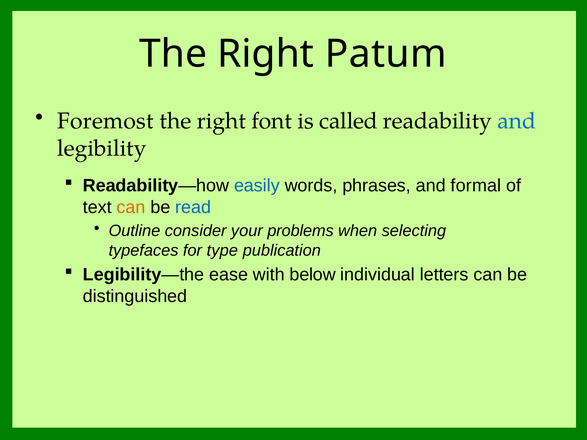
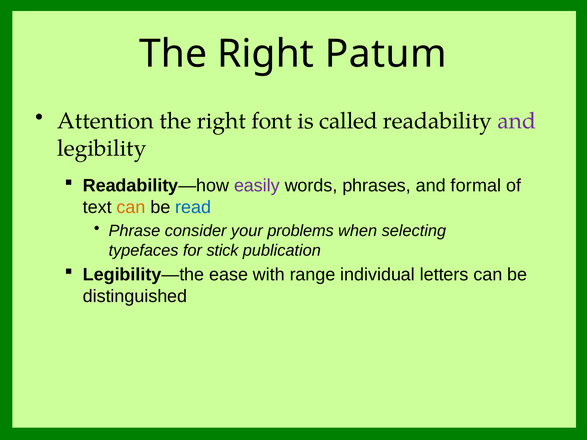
Foremost: Foremost -> Attention
and at (517, 121) colour: blue -> purple
easily colour: blue -> purple
Outline: Outline -> Phrase
type: type -> stick
below: below -> range
